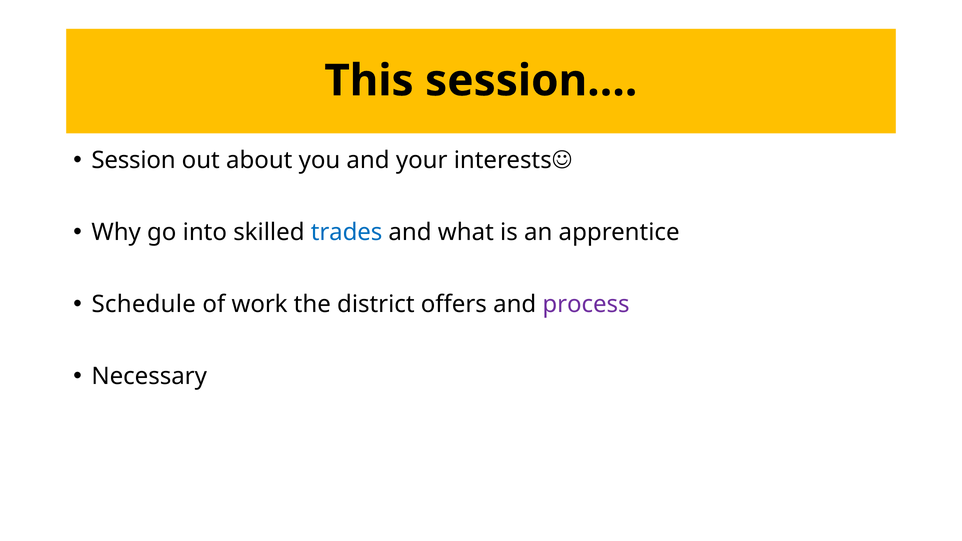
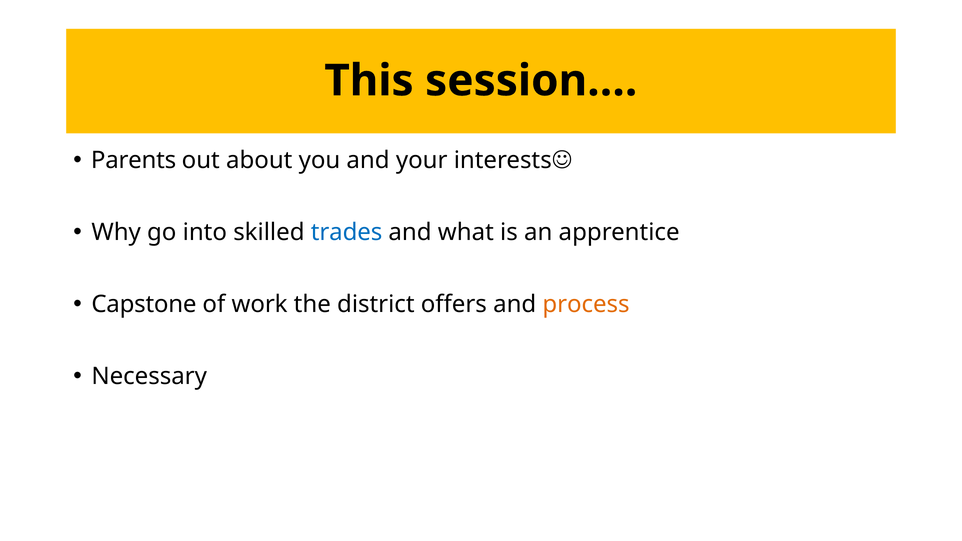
Session: Session -> Parents
Schedule: Schedule -> Capstone
process colour: purple -> orange
